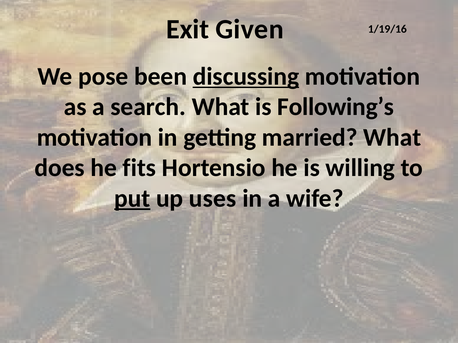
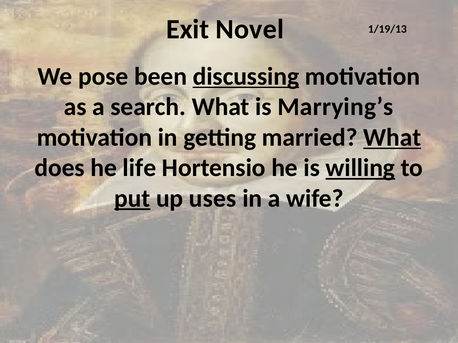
Given: Given -> Novel
1/19/16: 1/19/16 -> 1/19/13
Following’s: Following’s -> Marrying’s
What at (392, 138) underline: none -> present
fits: fits -> life
willing underline: none -> present
